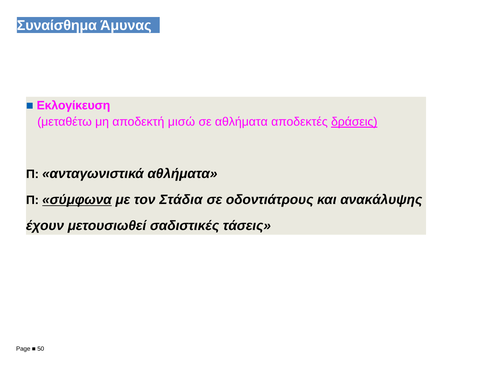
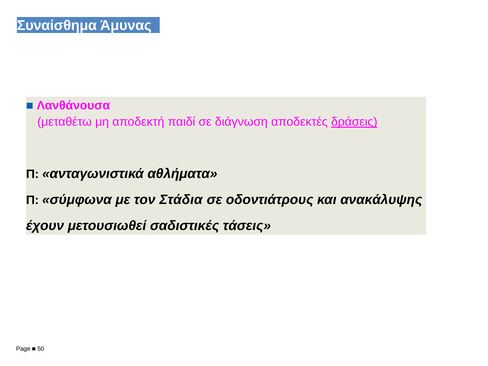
Εκλογίκευση: Εκλογίκευση -> Λανθάνουσα
μισώ: μισώ -> παιδί
σε αθλήματα: αθλήματα -> διάγνωση
σύμφωνα underline: present -> none
